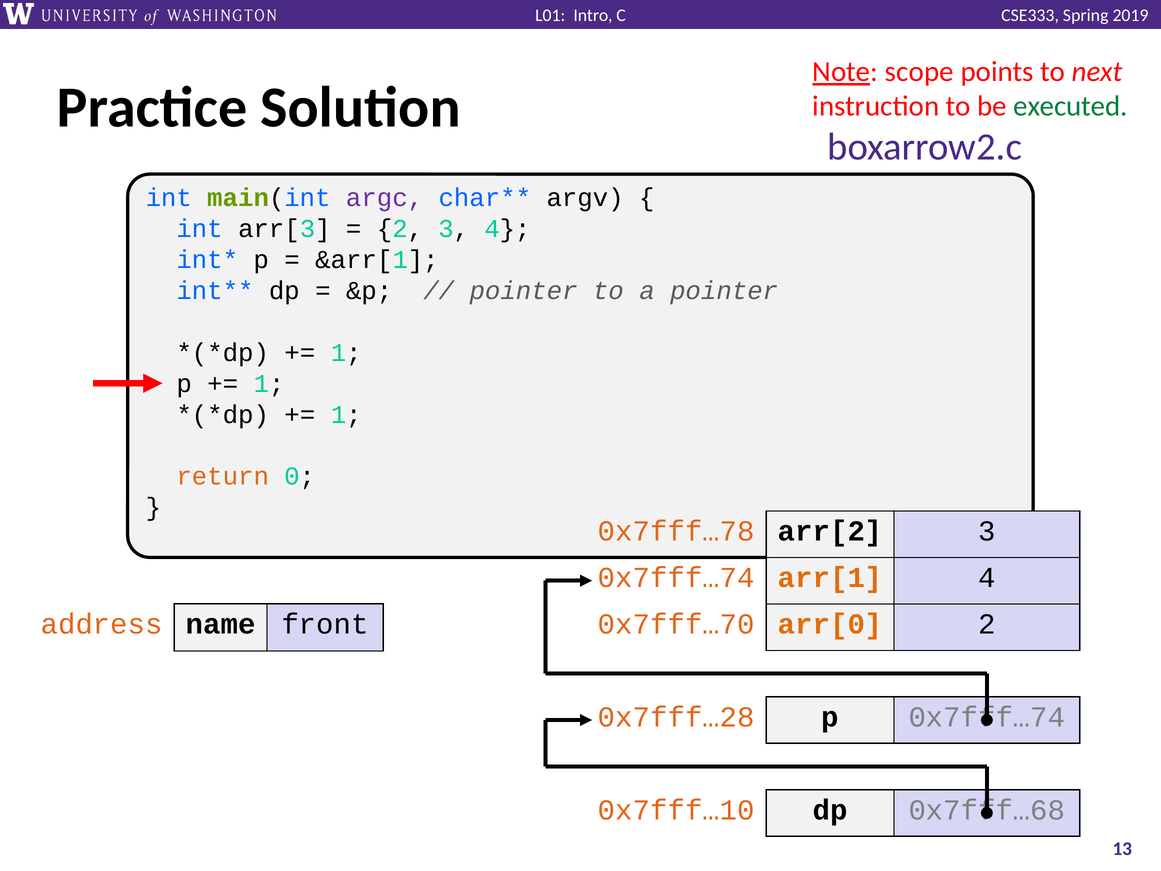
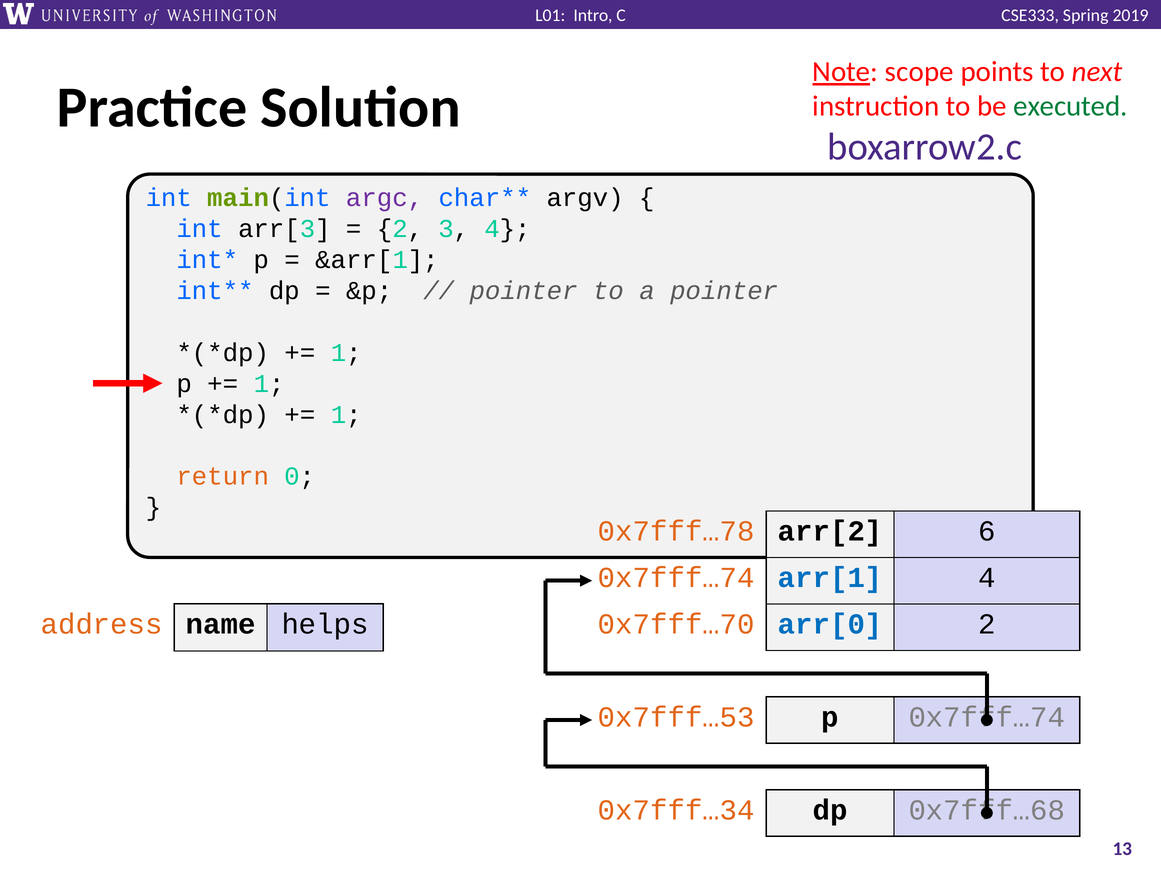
arr[2 3: 3 -> 6
arr[1 colour: orange -> blue
front: front -> helps
arr[0 colour: orange -> blue
0x7fff…28: 0x7fff…28 -> 0x7fff…53
0x7fff…10: 0x7fff…10 -> 0x7fff…34
